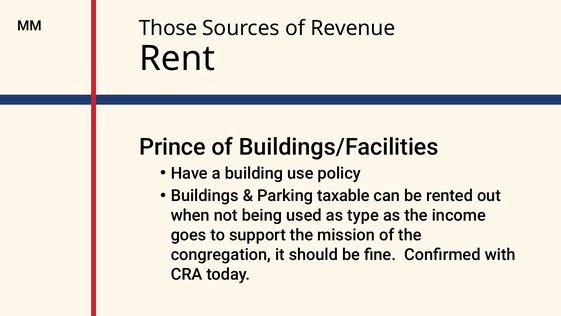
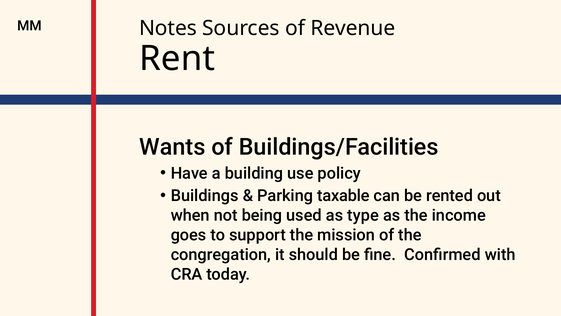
Those: Those -> Notes
Prince: Prince -> Wants
